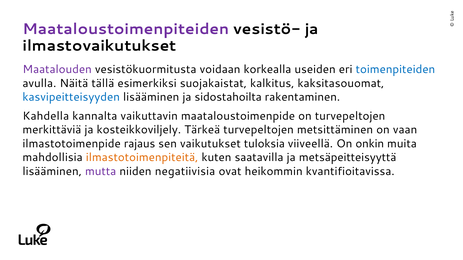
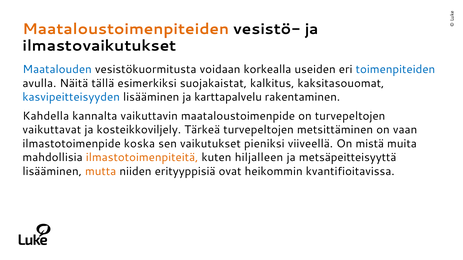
Maataloustoimenpiteiden colour: purple -> orange
Maatalouden colour: purple -> blue
sidostahoilta: sidostahoilta -> karttapalvelu
merkittäviä: merkittäviä -> vaikuttavat
rajaus: rajaus -> koska
tuloksia: tuloksia -> pieniksi
onkin: onkin -> mistä
saatavilla: saatavilla -> hiljalleen
mutta colour: purple -> orange
negatiivisia: negatiivisia -> erityyppisiä
